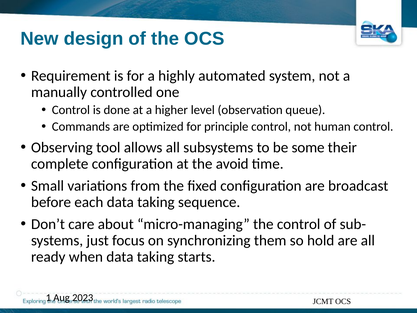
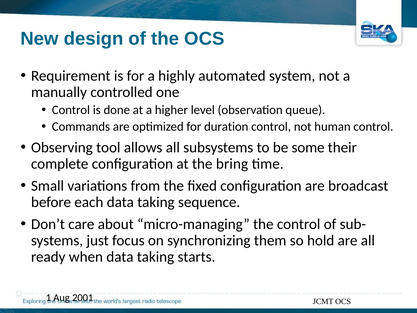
principle: principle -> duration
avoid: avoid -> bring
2023: 2023 -> 2001
